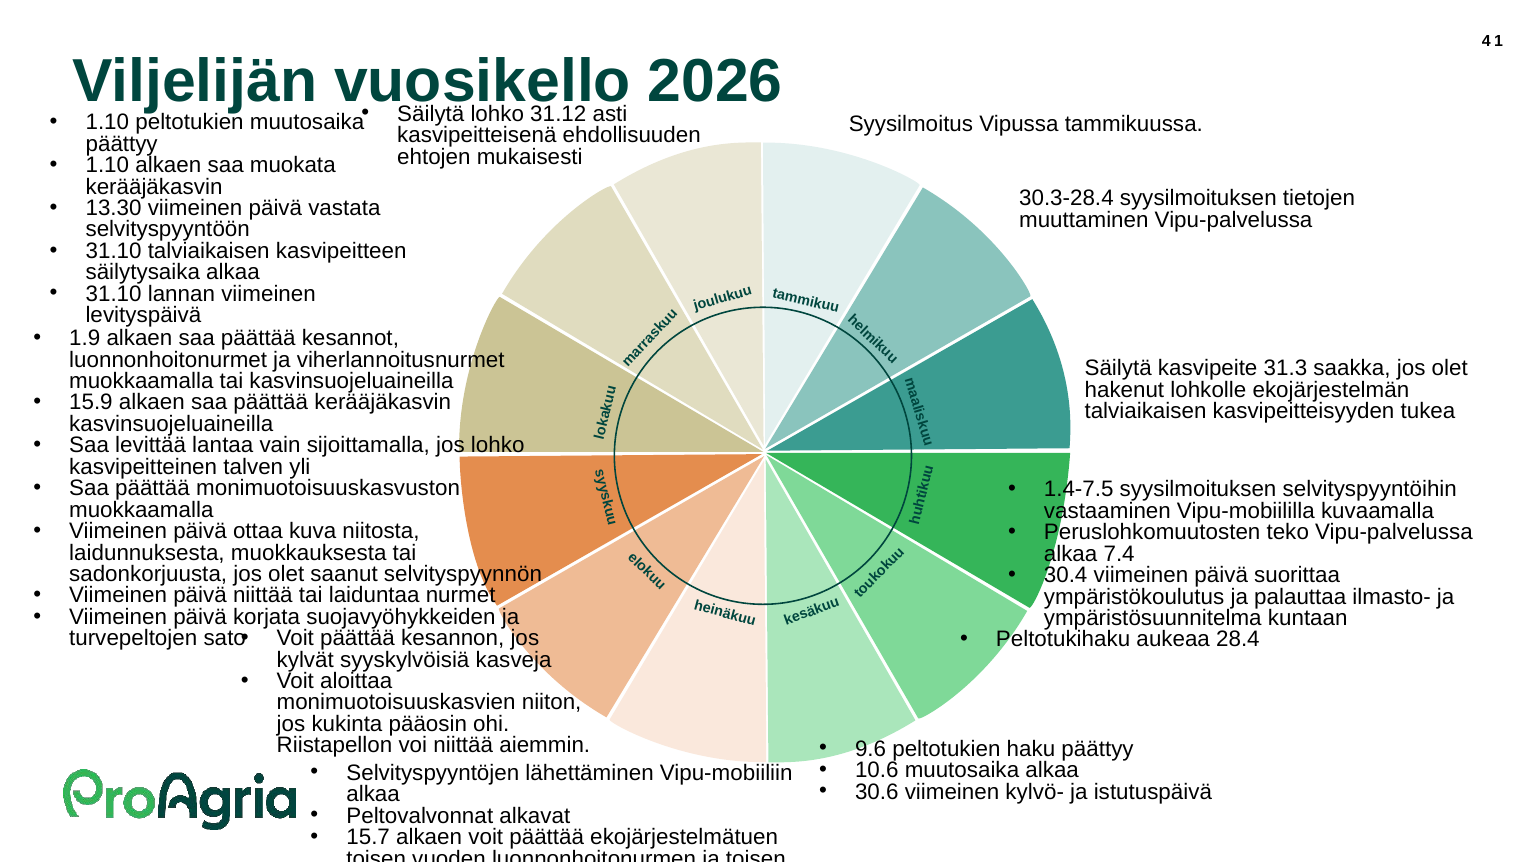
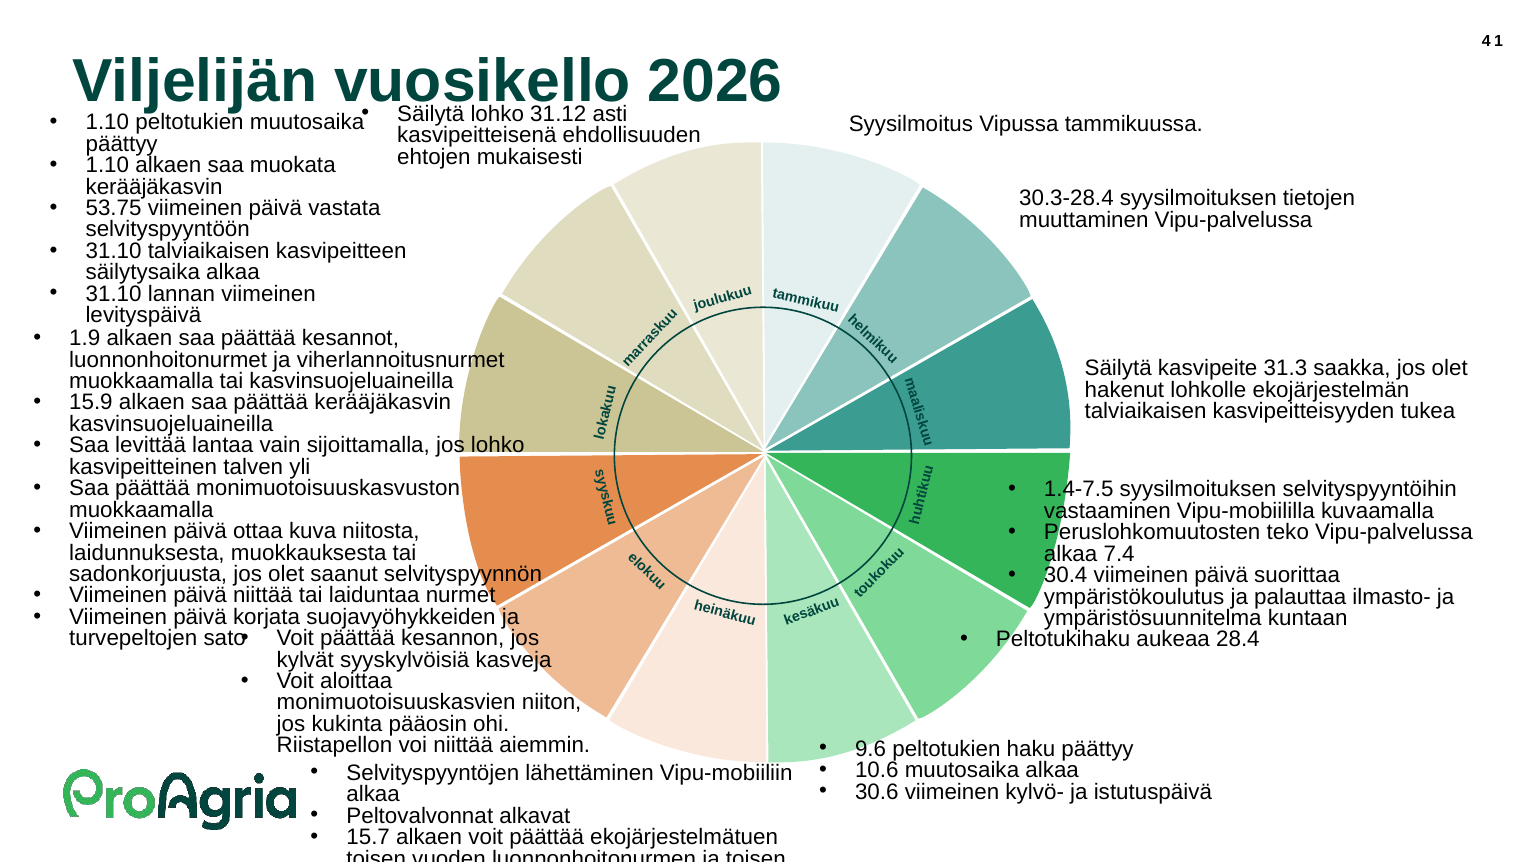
13.30: 13.30 -> 53.75
